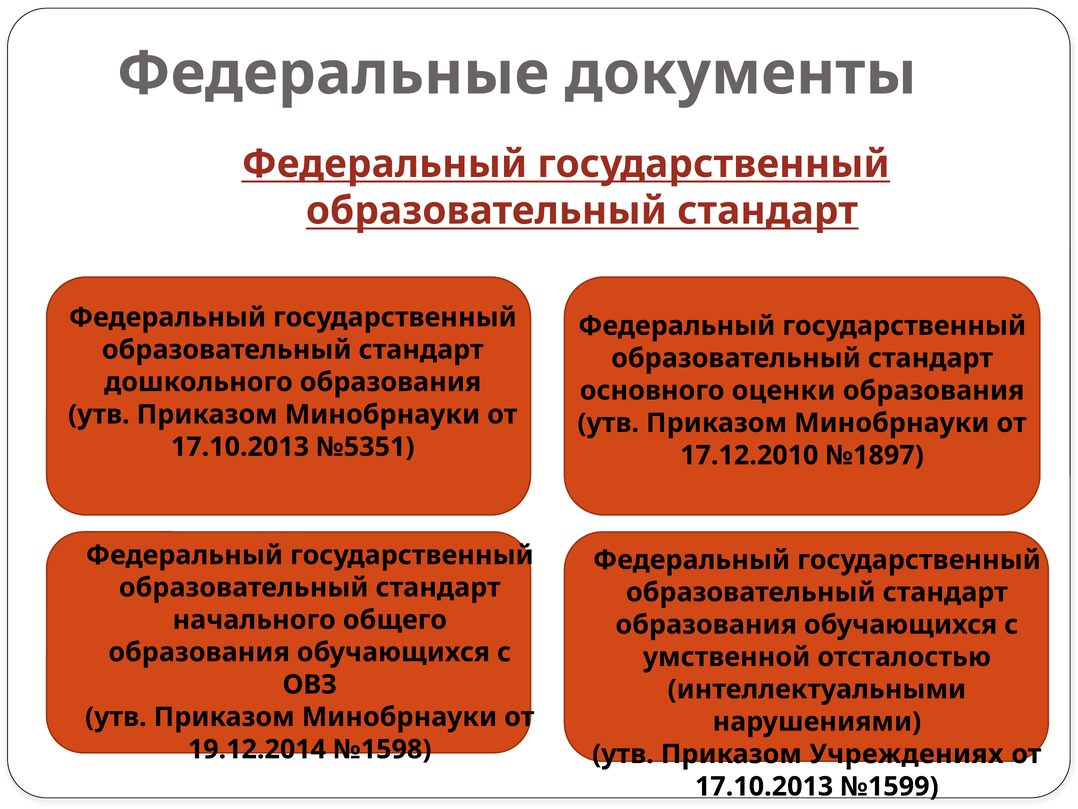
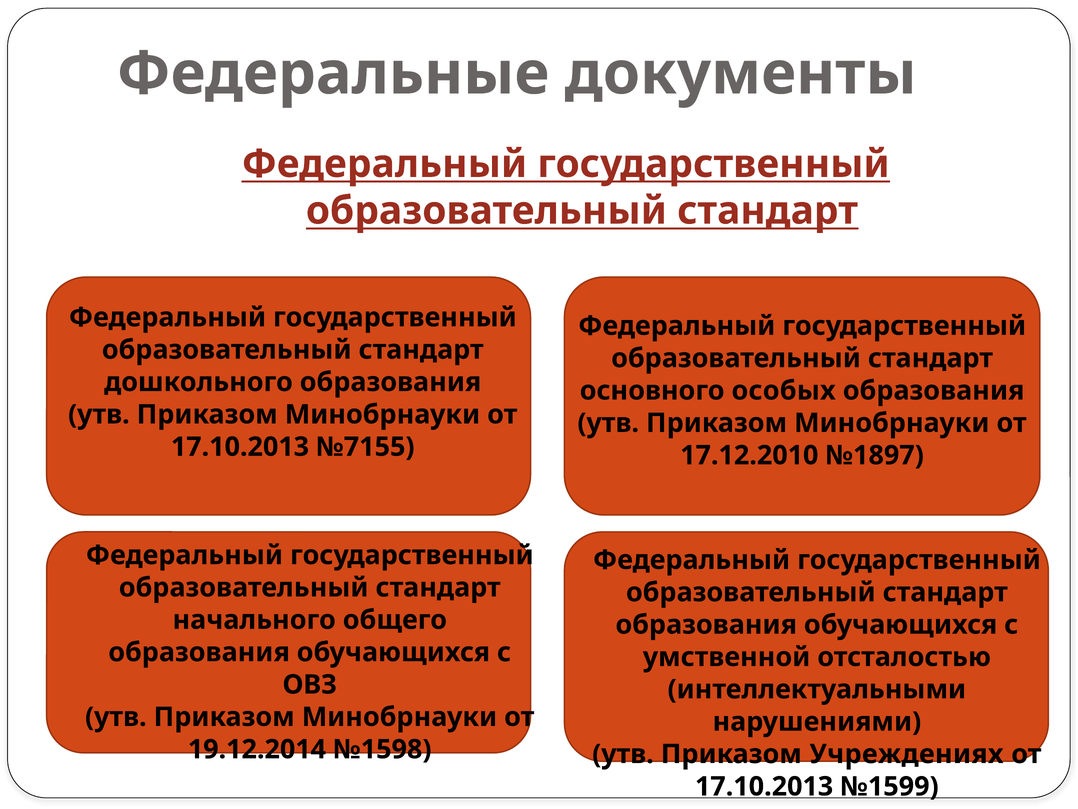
оценки: оценки -> особых
№5351: №5351 -> №7155
